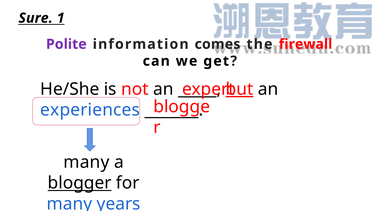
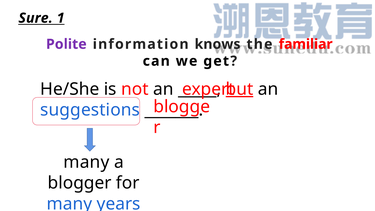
comes: comes -> knows
firewall: firewall -> familiar
experiences: experiences -> suggestions
blogger underline: present -> none
